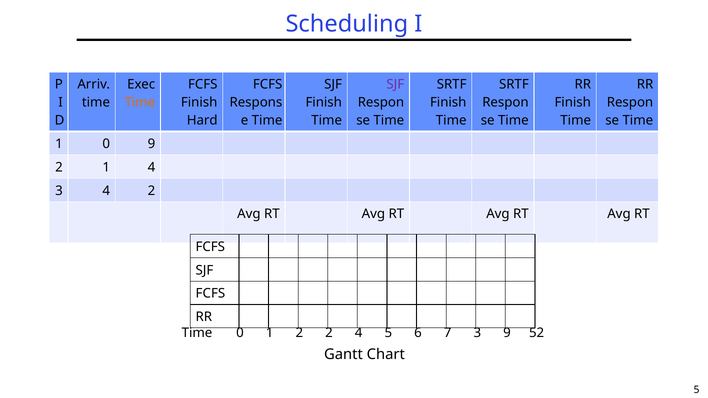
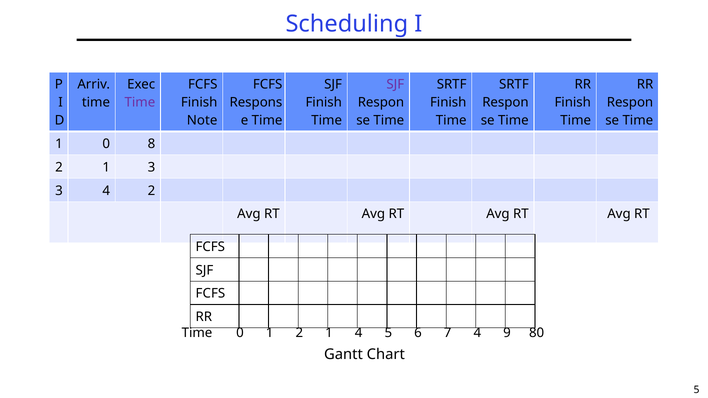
Time at (140, 103) colour: orange -> purple
Hard: Hard -> Note
0 9: 9 -> 8
1 4: 4 -> 3
1 2 2: 2 -> 1
7 3: 3 -> 4
52: 52 -> 80
